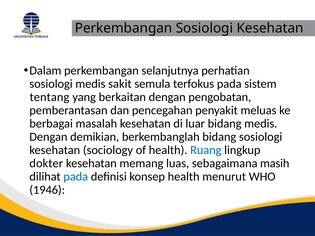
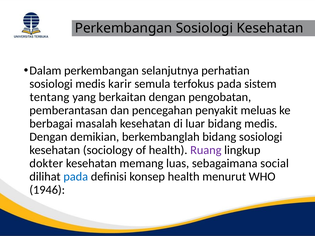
sakit: sakit -> karir
Ruang colour: blue -> purple
masih: masih -> social
